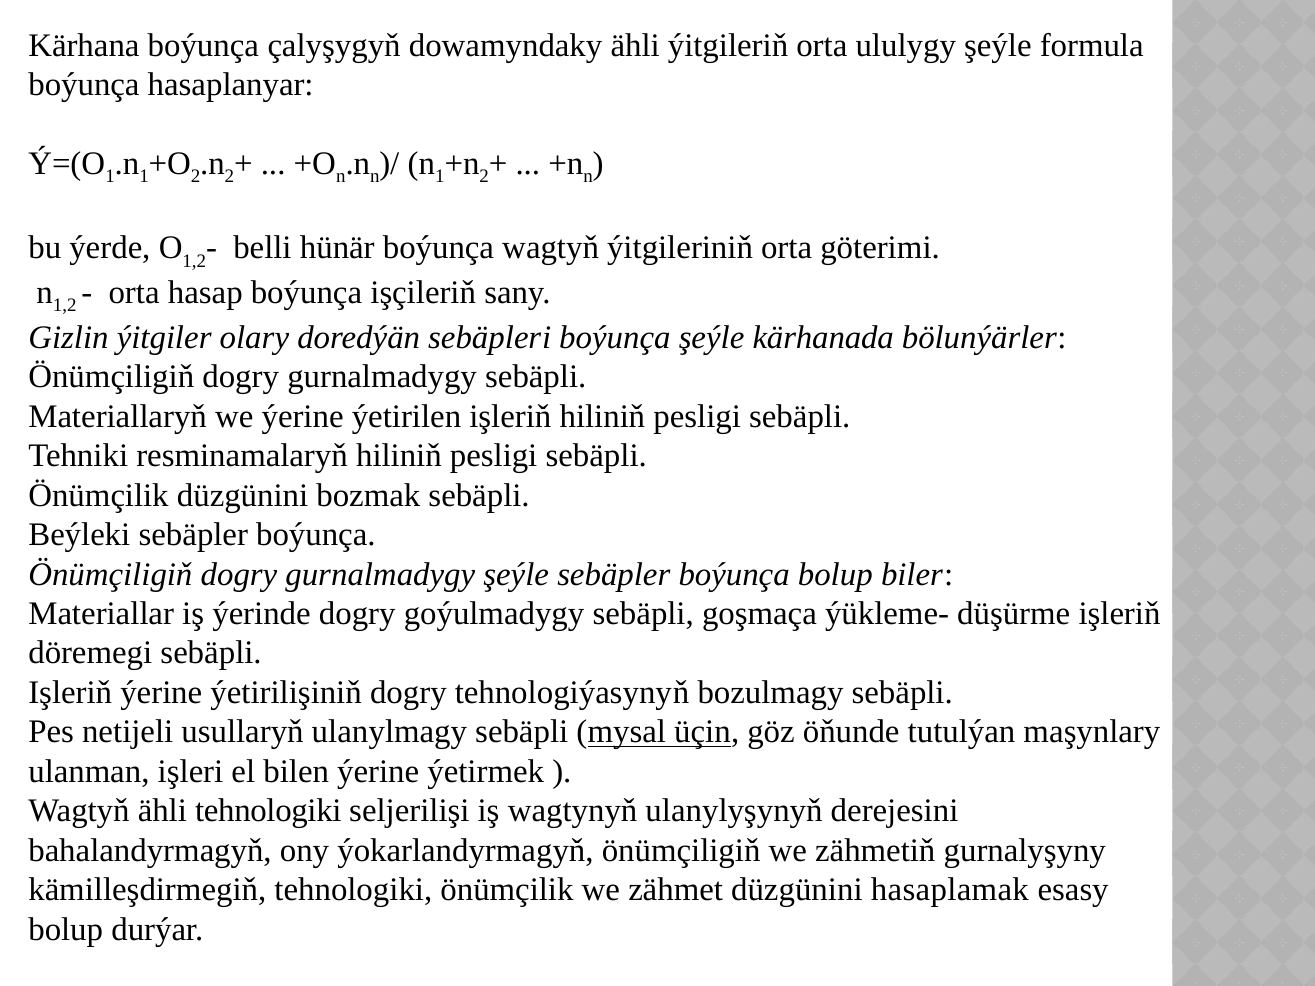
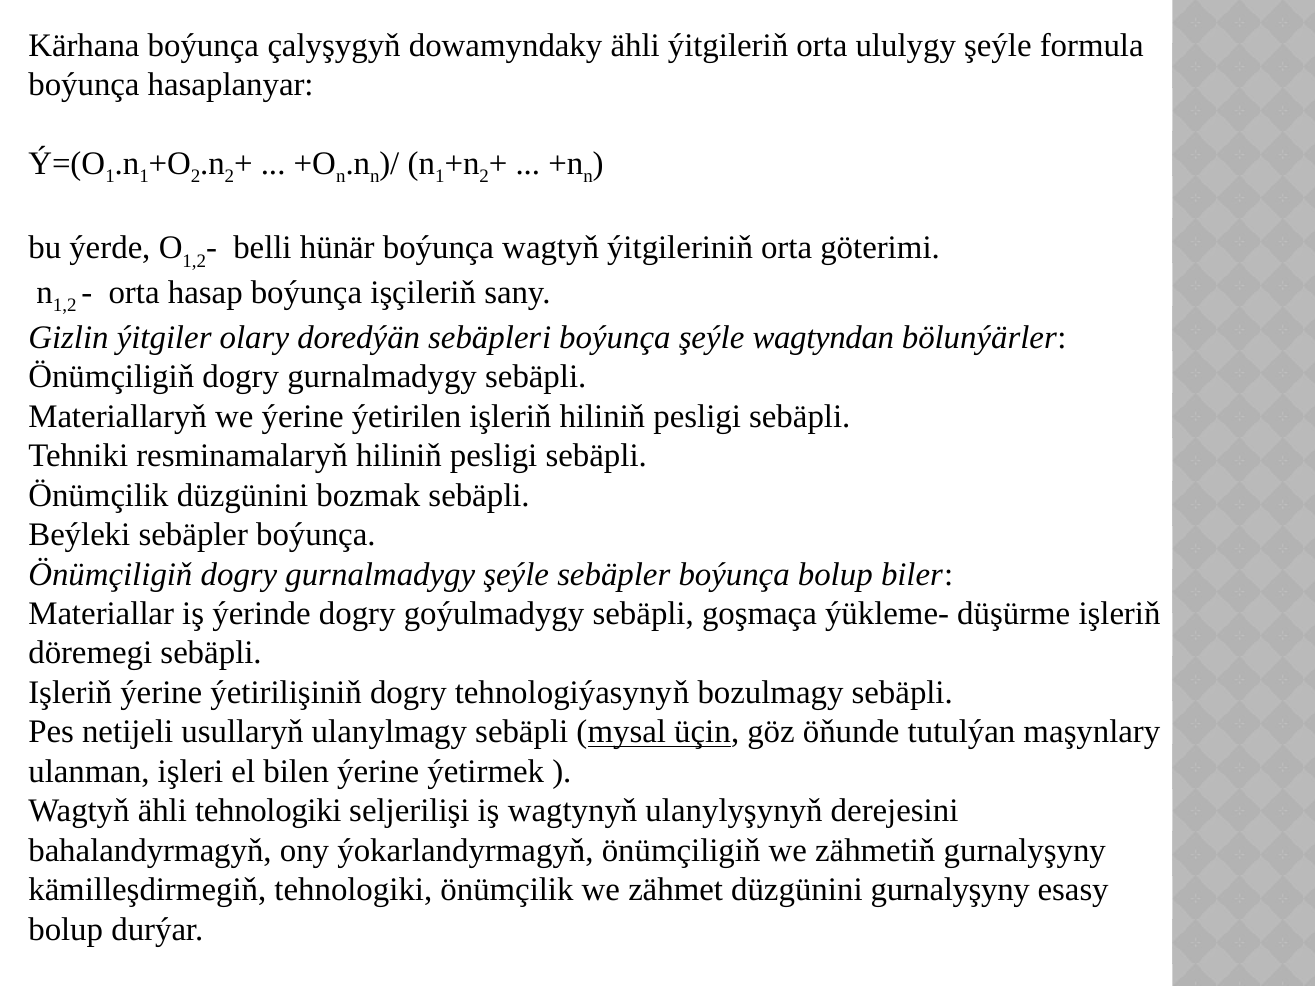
kärhanada: kärhanada -> wagtyndan
düzgünini hasaplamak: hasaplamak -> gurnalyşyny
